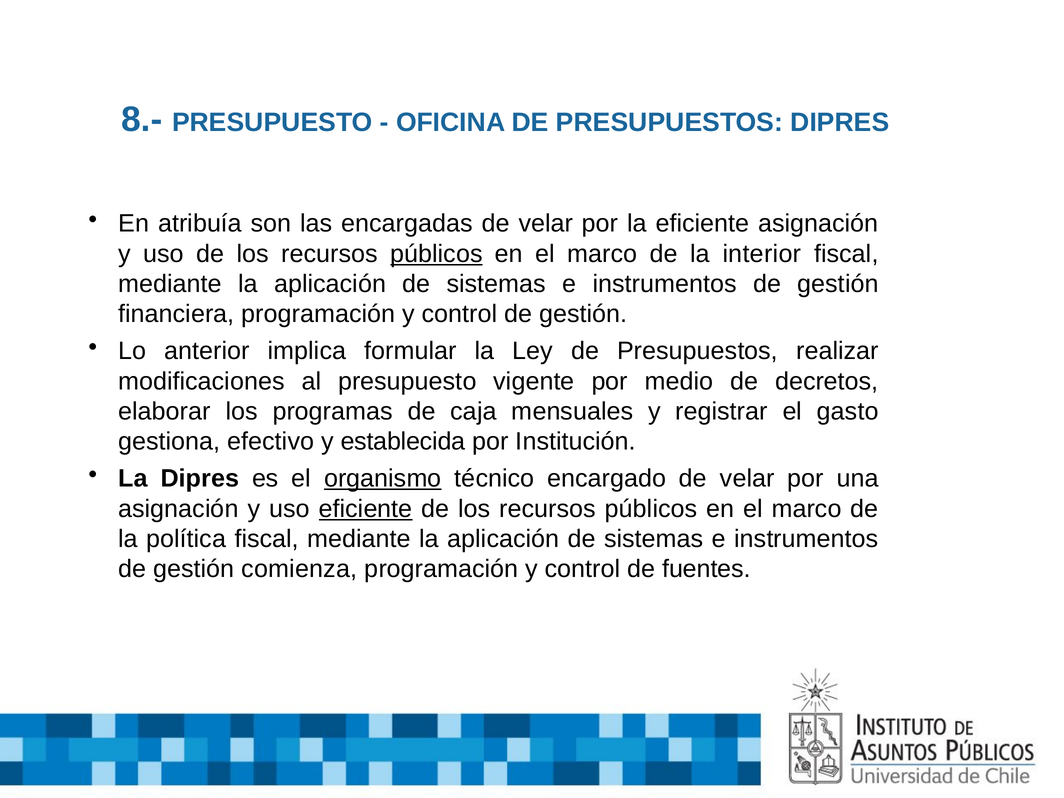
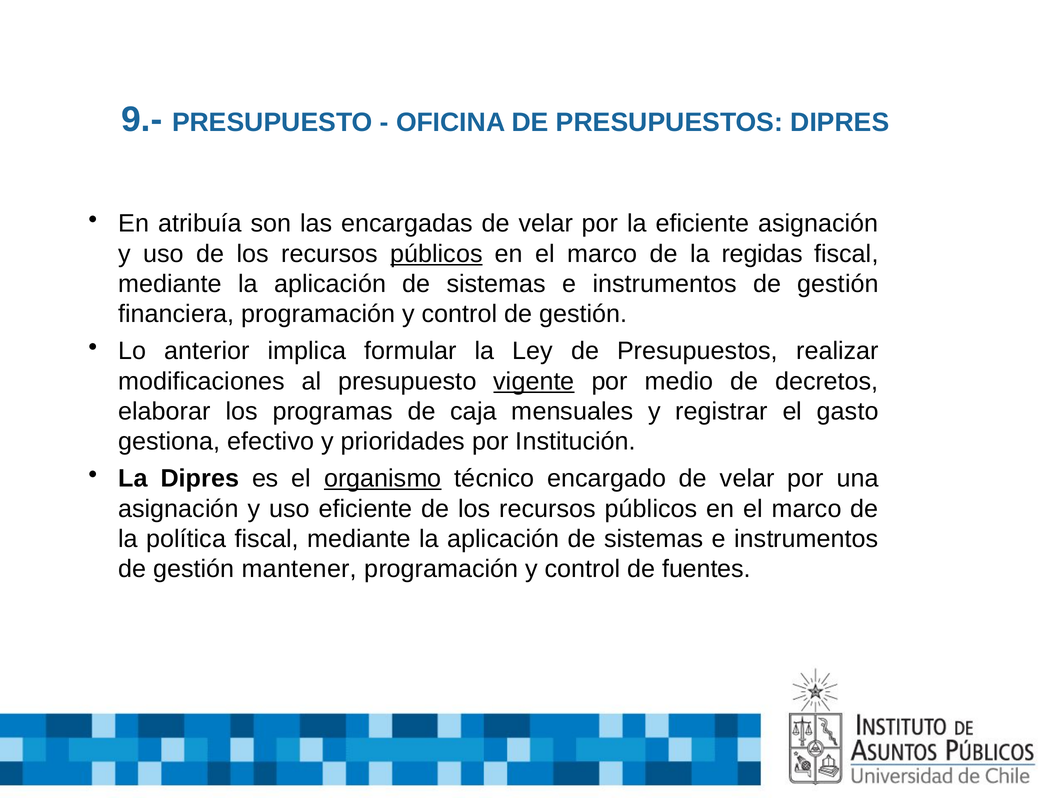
8.-: 8.- -> 9.-
interior: interior -> regidas
vigente underline: none -> present
establecida: establecida -> prioridades
eficiente at (366, 509) underline: present -> none
comienza: comienza -> mantener
